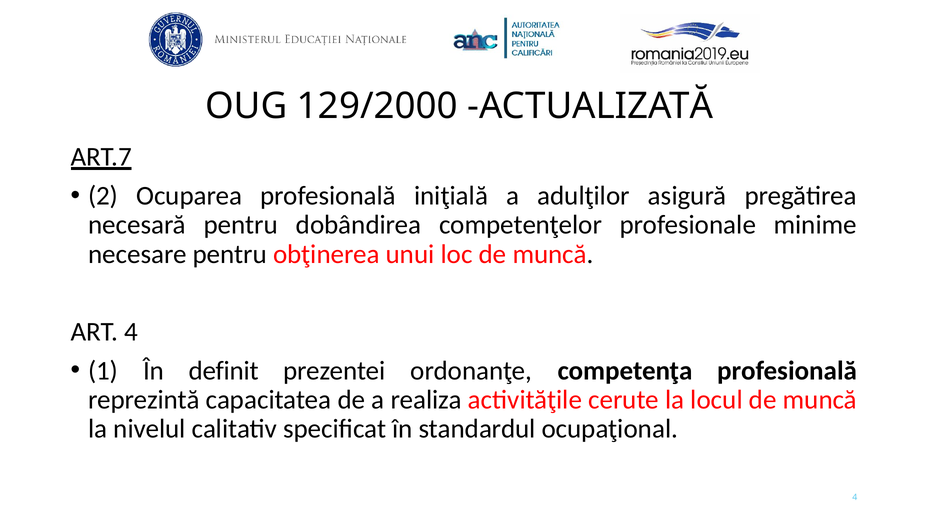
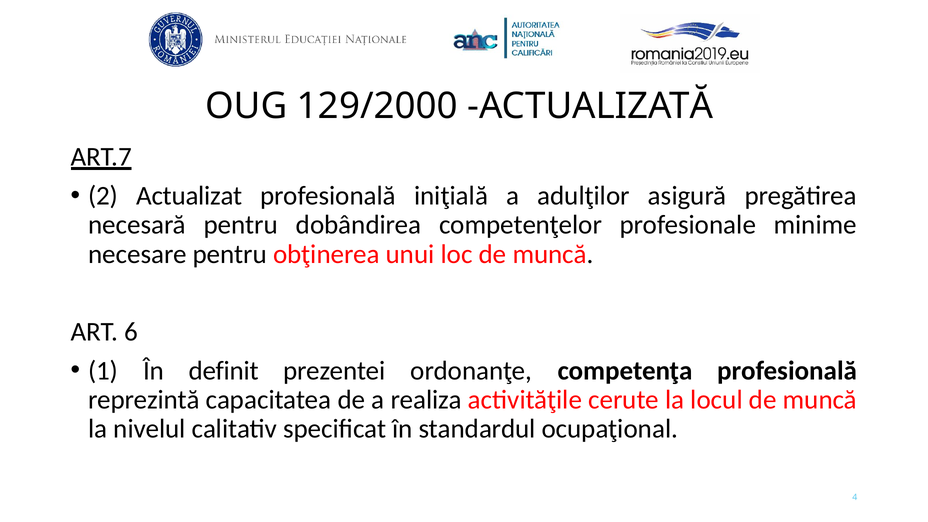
Ocuparea: Ocuparea -> Actualizat
ART 4: 4 -> 6
